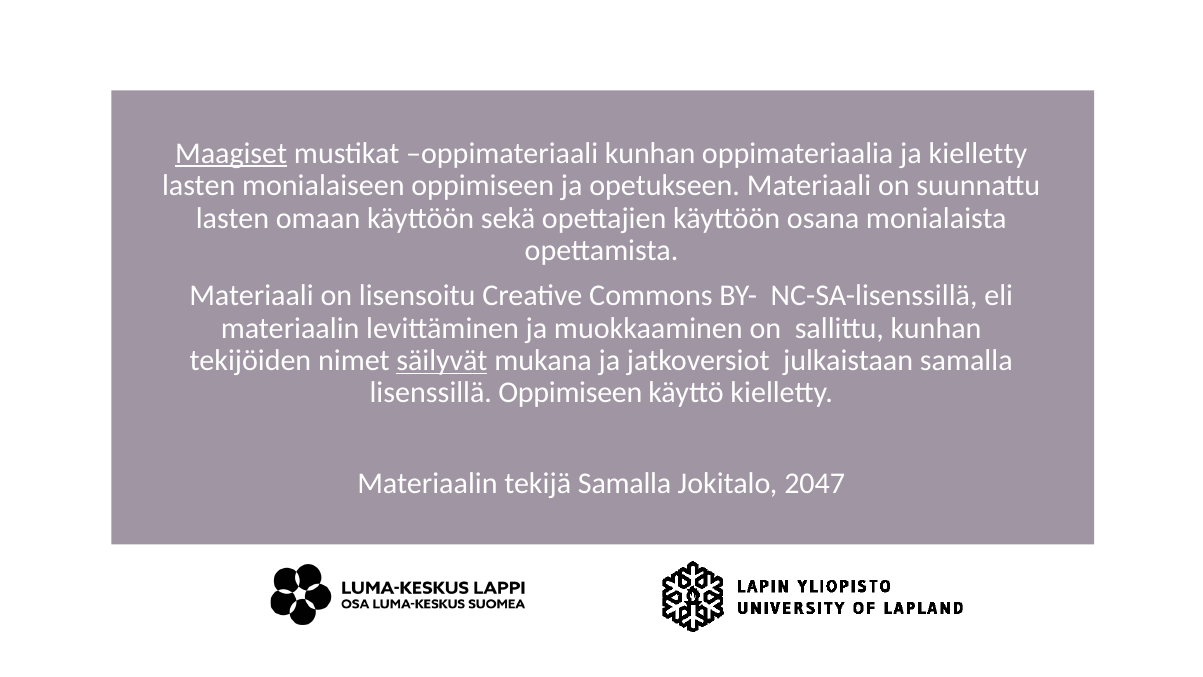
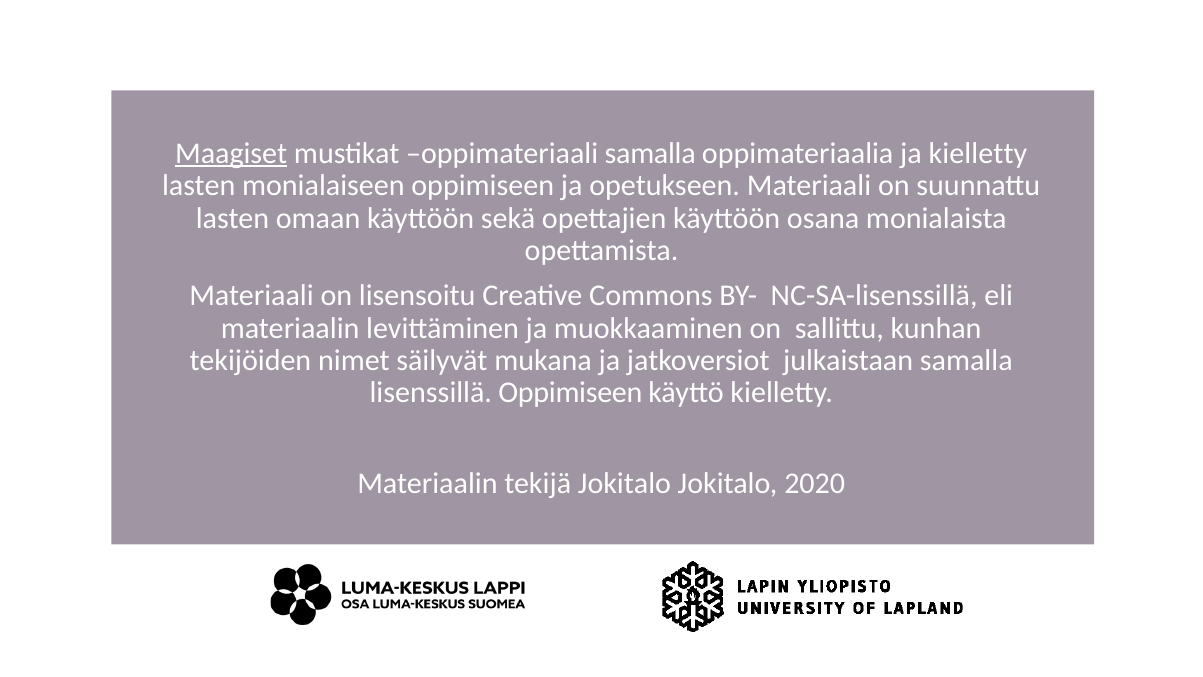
oppimateriaali kunhan: kunhan -> samalla
säilyvät underline: present -> none
tekijä Samalla: Samalla -> Jokitalo
2047: 2047 -> 2020
